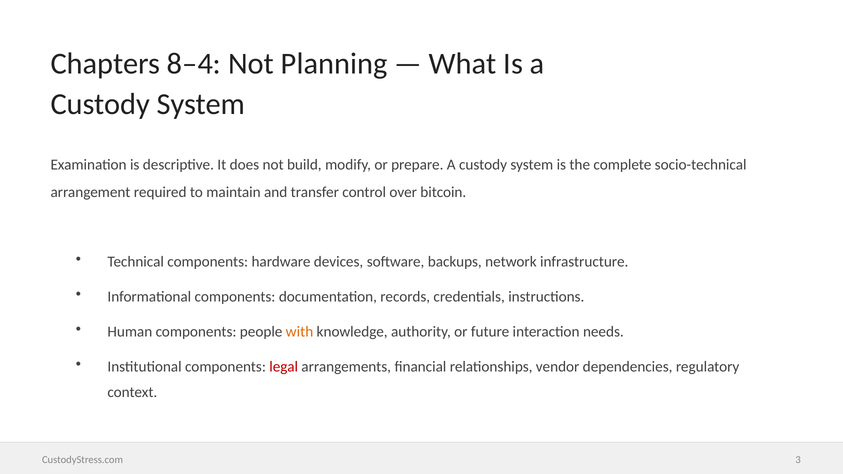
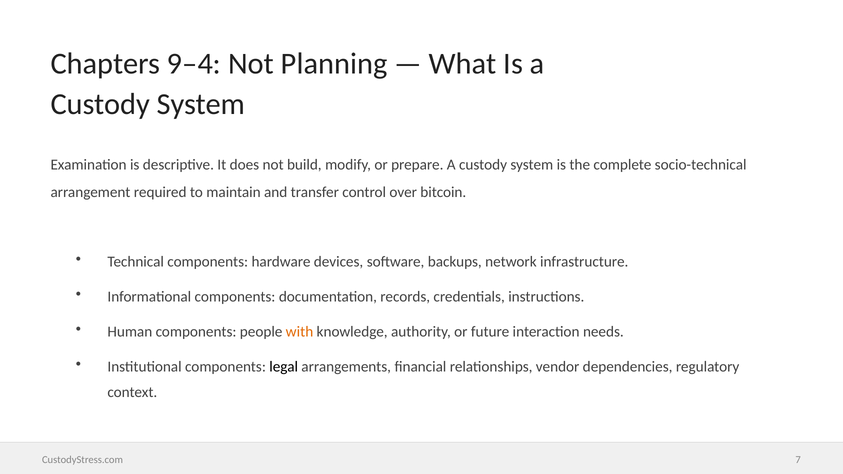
8–4: 8–4 -> 9–4
legal colour: red -> black
3: 3 -> 7
